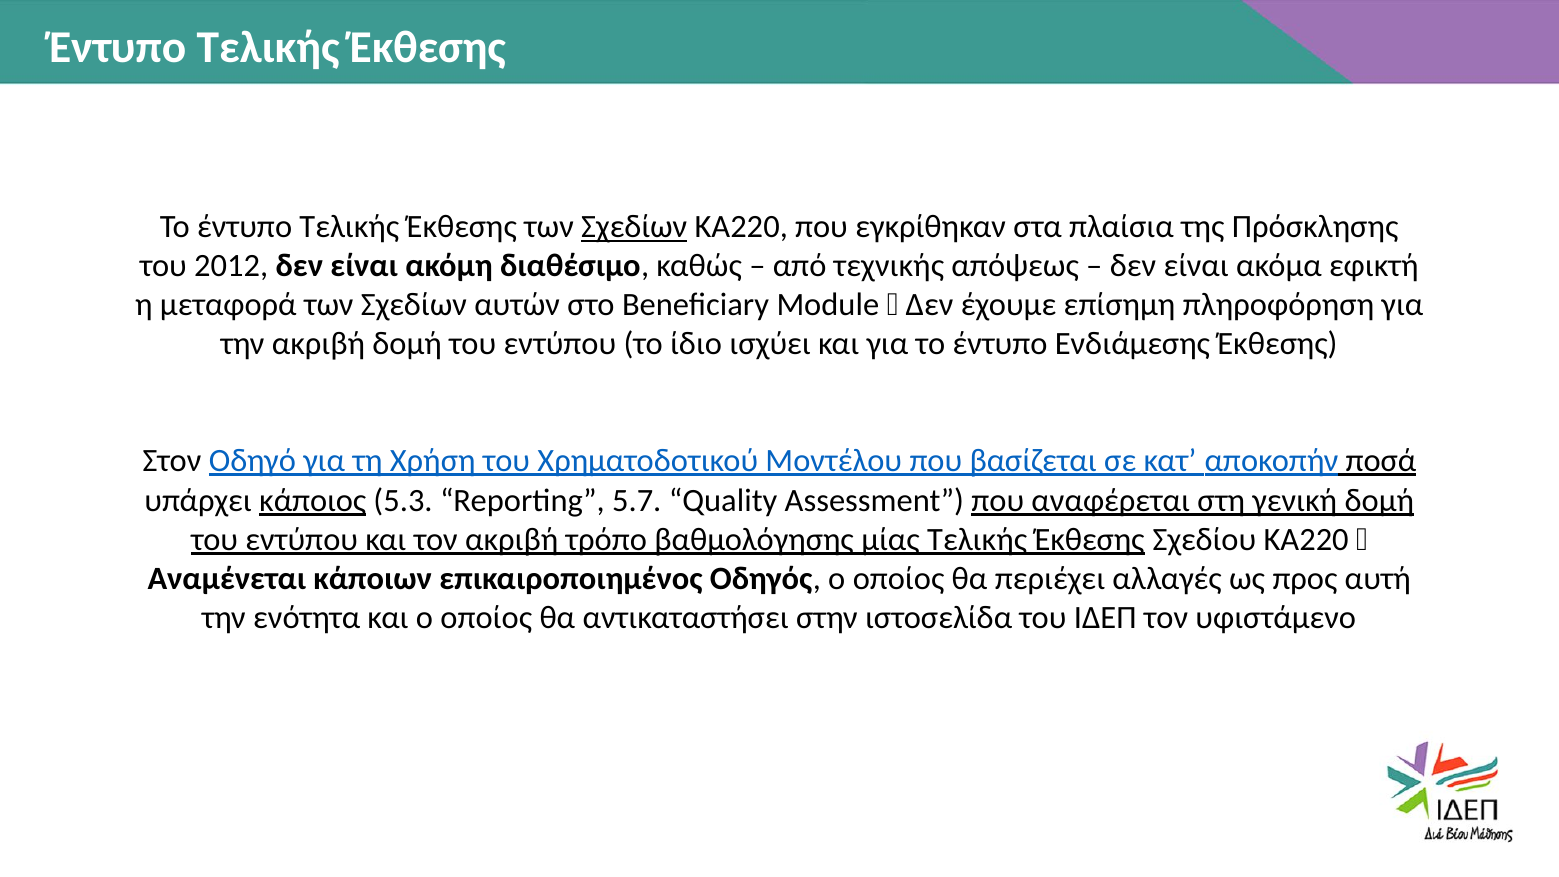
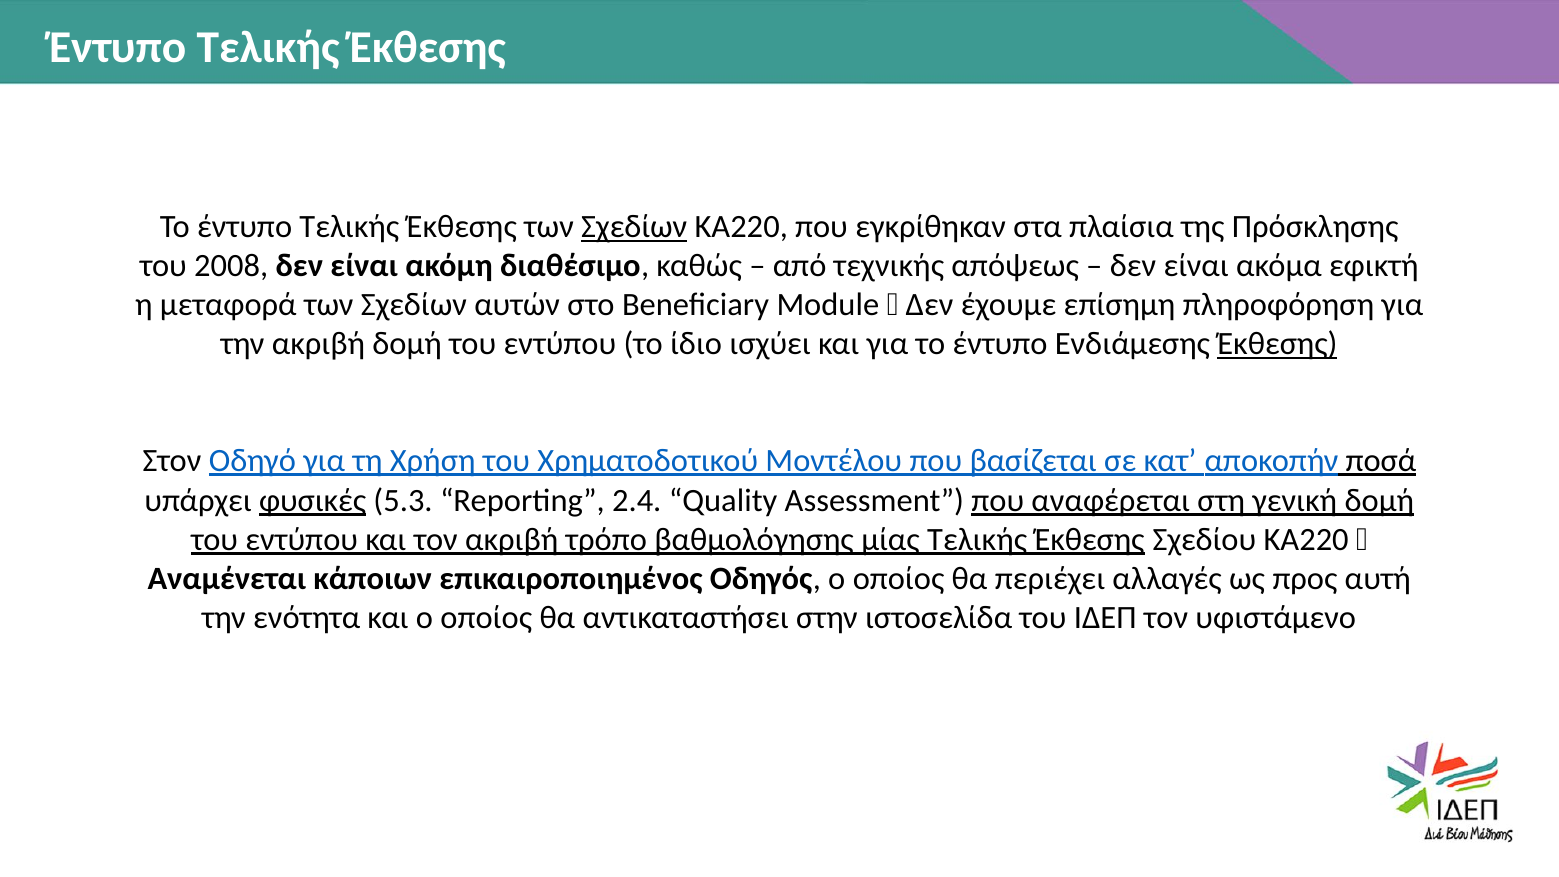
2012: 2012 -> 2008
Έκθεσης at (1277, 344) underline: none -> present
κάποιος: κάποιος -> φυσικές
5.7: 5.7 -> 2.4
